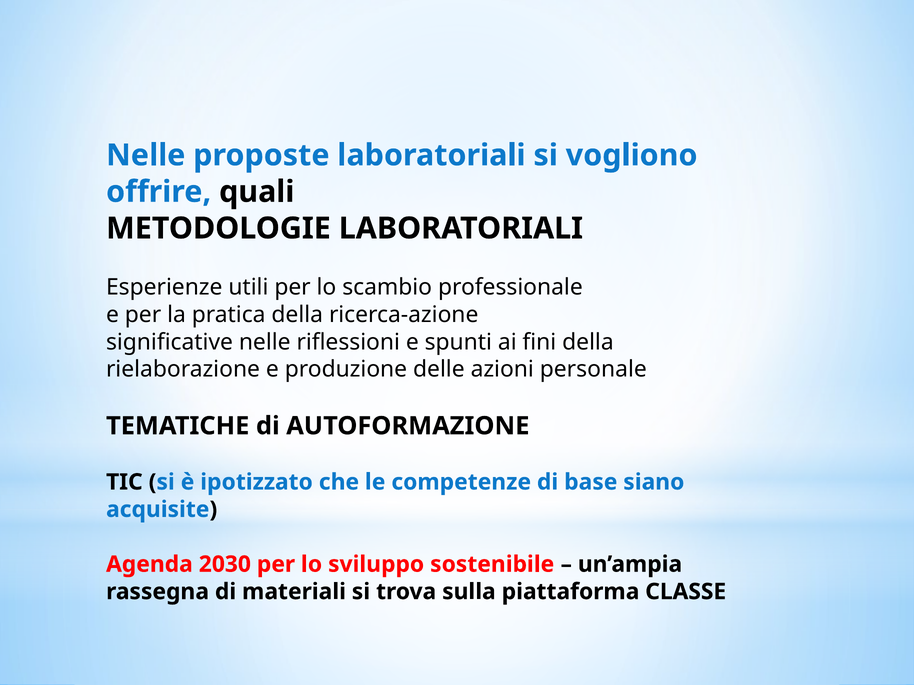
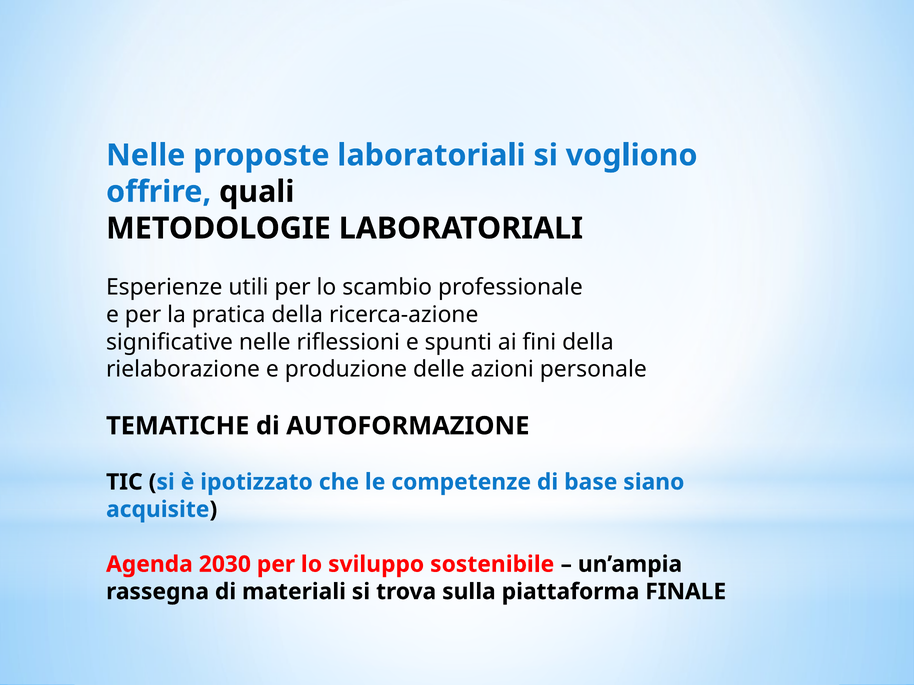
CLASSE: CLASSE -> FINALE
